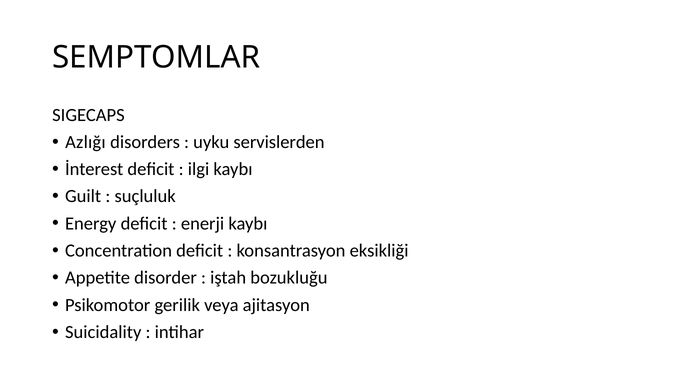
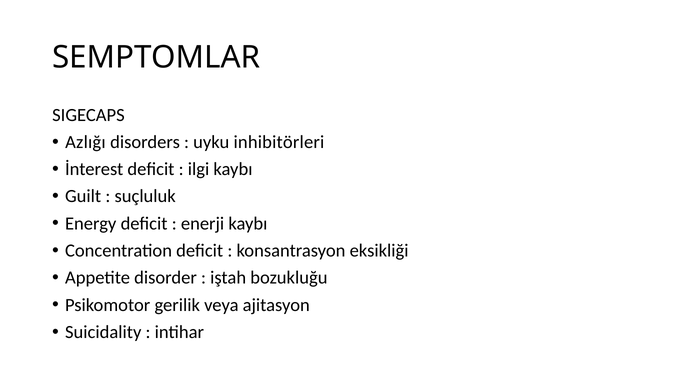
servislerden: servislerden -> inhibitörleri
